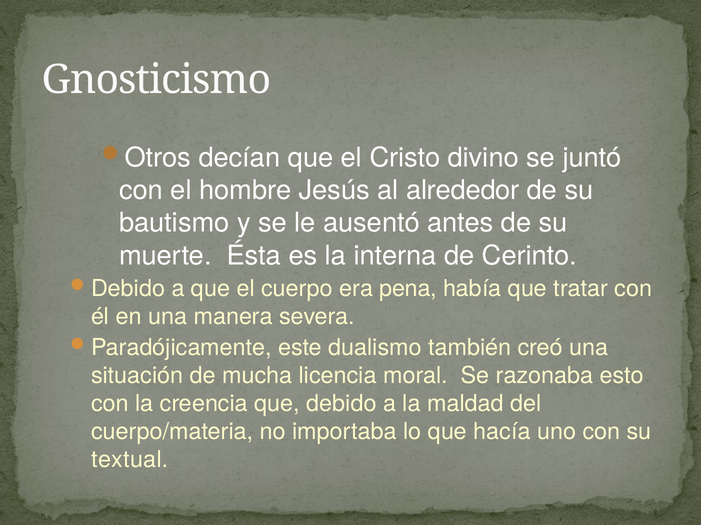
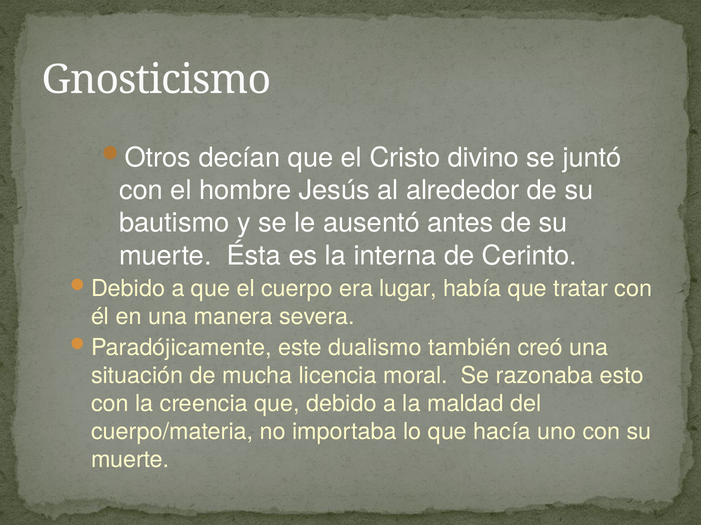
pena: pena -> lugar
textual at (130, 460): textual -> muerte
